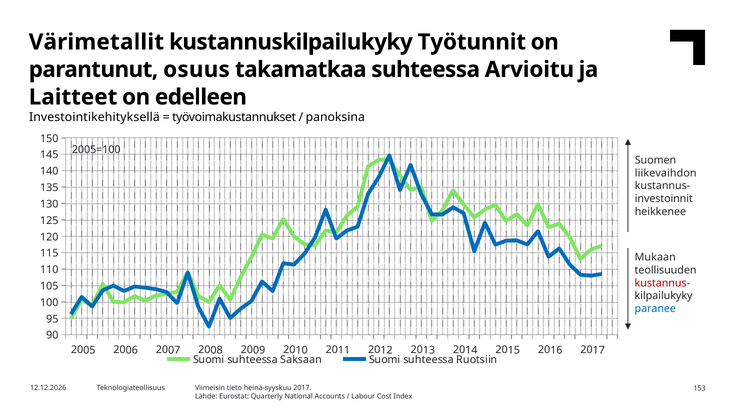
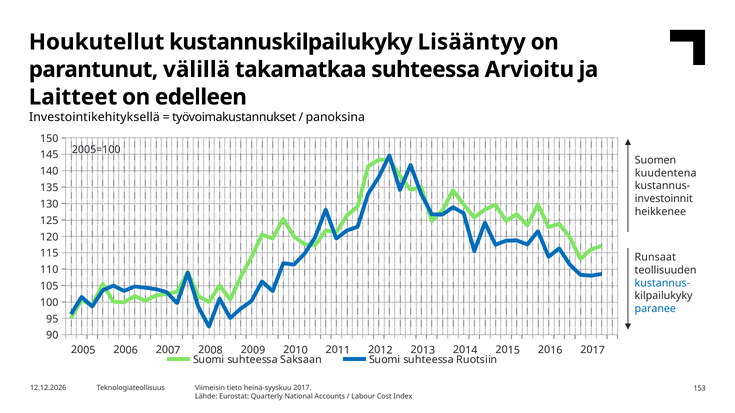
Värimetallit: Värimetallit -> Houkutellut
Työtunnit: Työtunnit -> Lisääntyy
osuus: osuus -> välillä
liikevaihdon: liikevaihdon -> kuudentena
Mukaan: Mukaan -> Runsaat
kustannus- at (662, 283) colour: red -> blue
